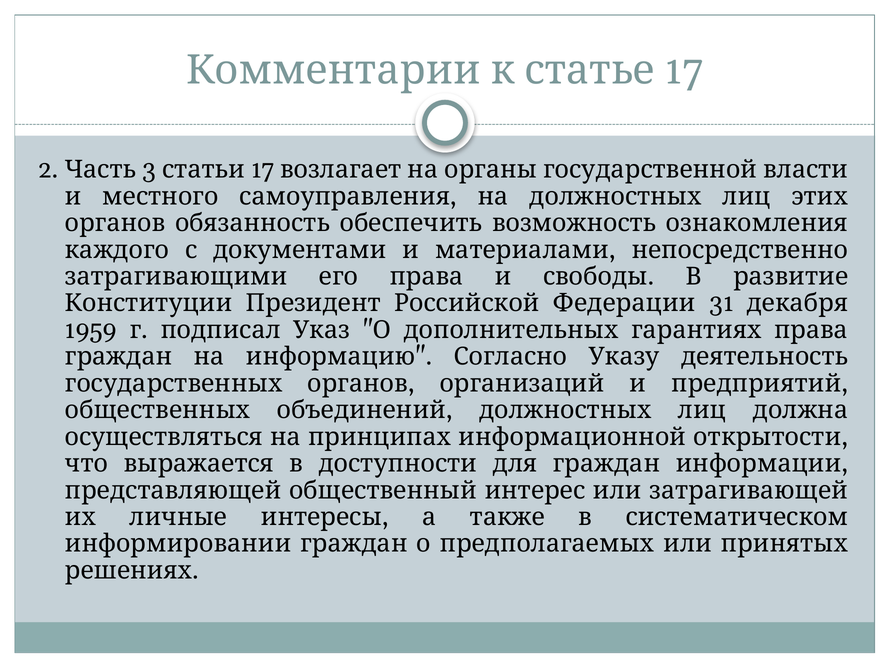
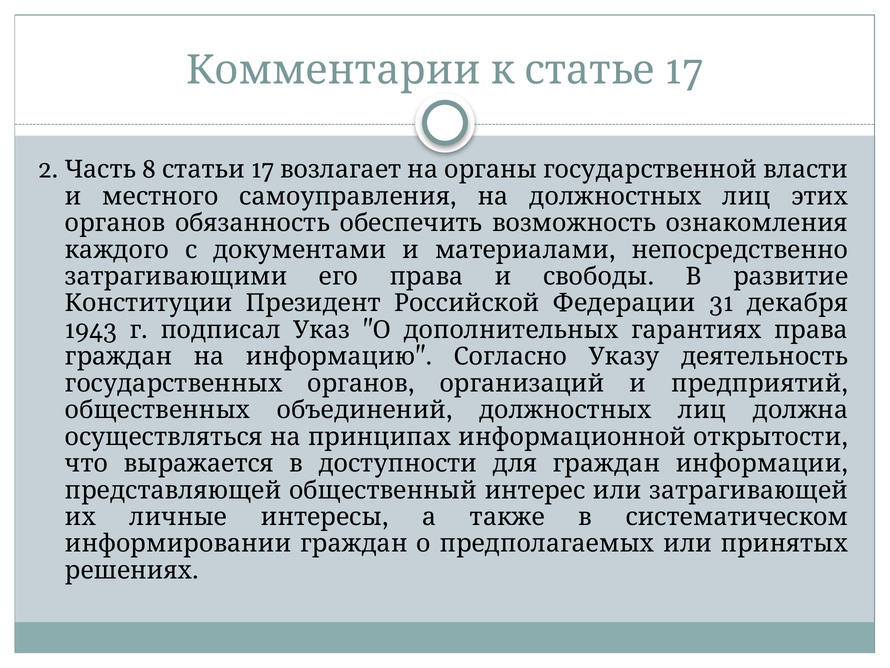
3: 3 -> 8
1959: 1959 -> 1943
